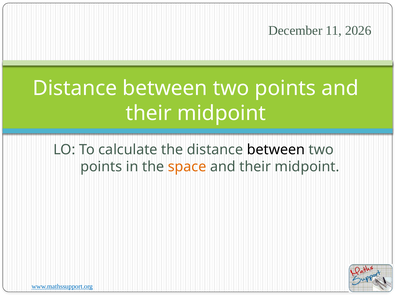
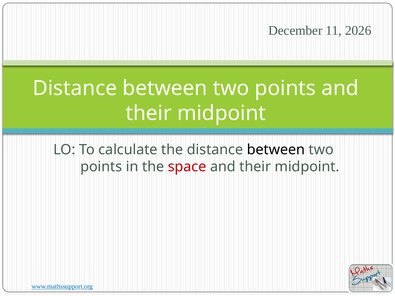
space colour: orange -> red
